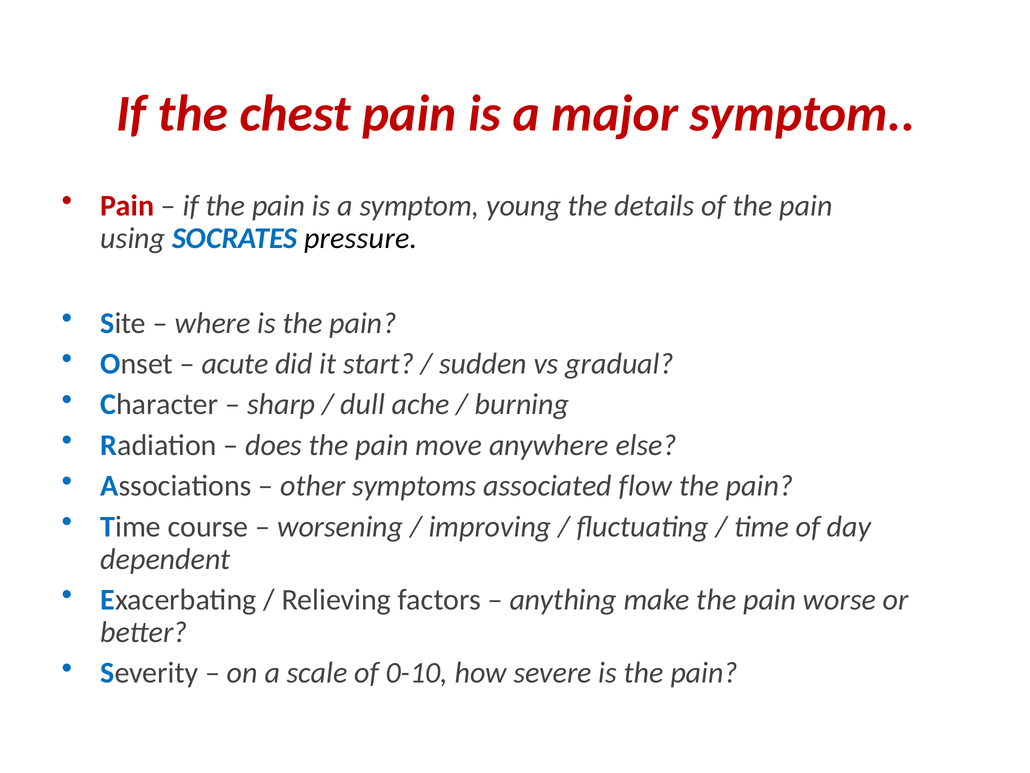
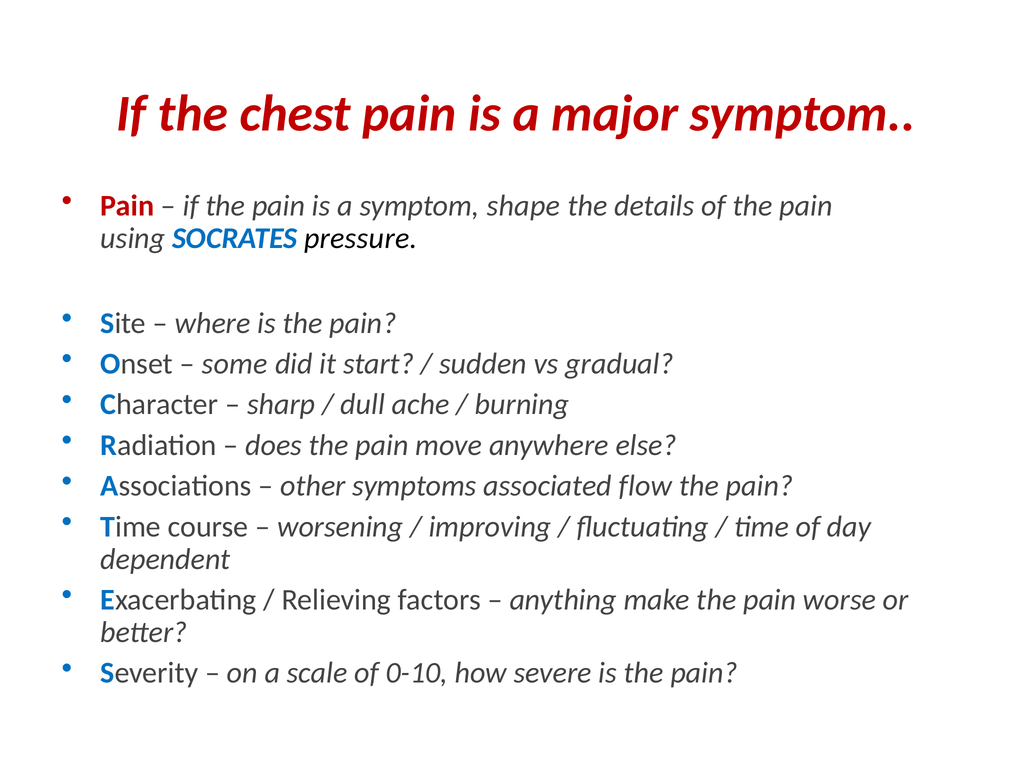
young: young -> shape
acute: acute -> some
